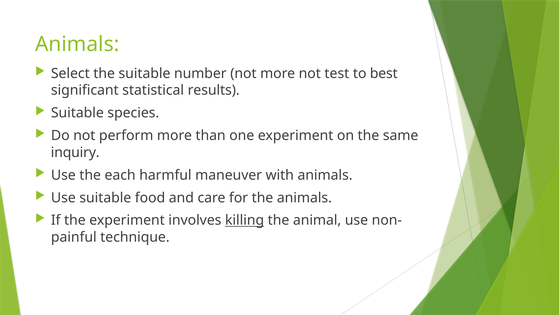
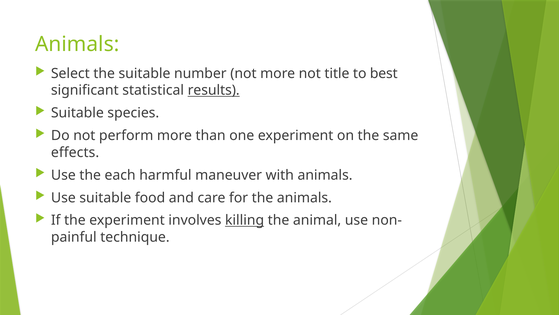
test: test -> title
results underline: none -> present
inquiry: inquiry -> effects
